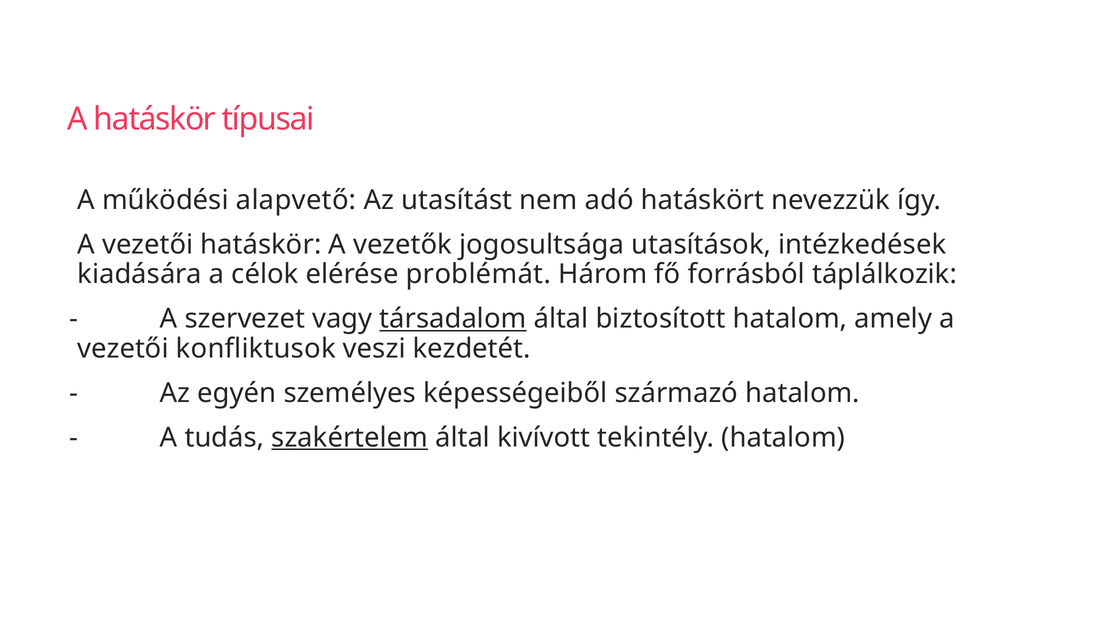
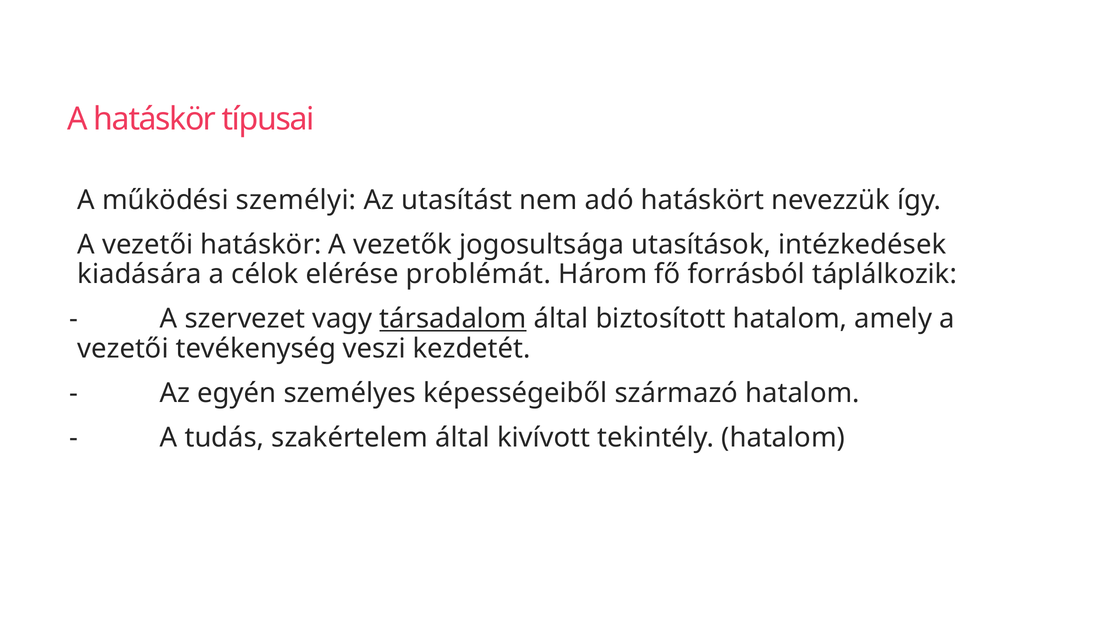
alapvető: alapvető -> személyi
konfliktusok: konfliktusok -> tevékenység
szakértelem underline: present -> none
